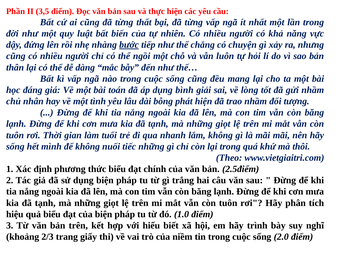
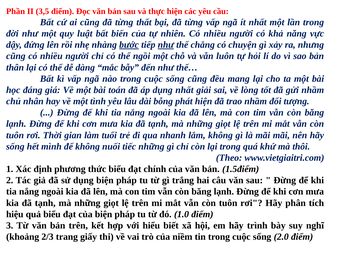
như at (166, 45) underline: none -> present
dụng bình: bình -> nhất
2.5điểm: 2.5điểm -> 1.5điểm
